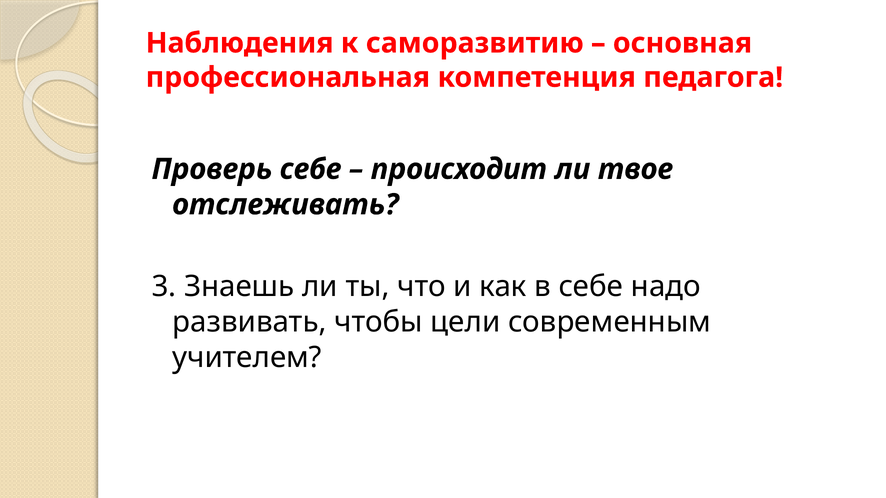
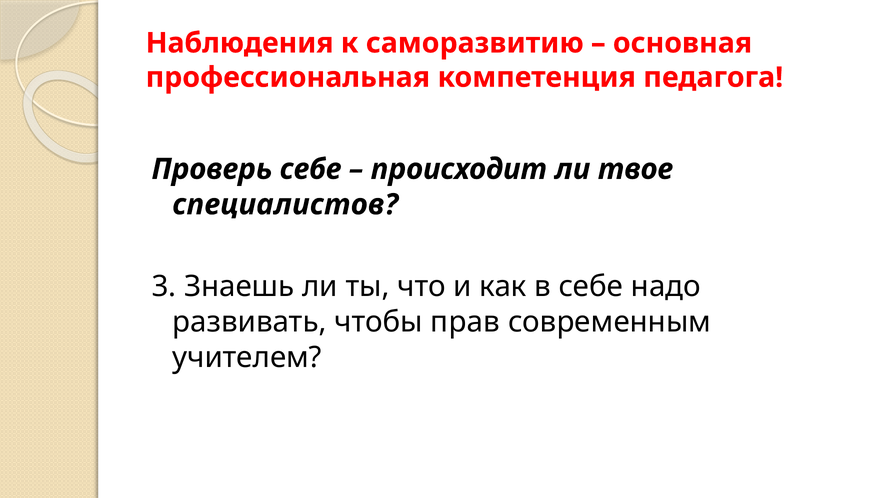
отслеживать: отслеживать -> специалистов
цели: цели -> прав
